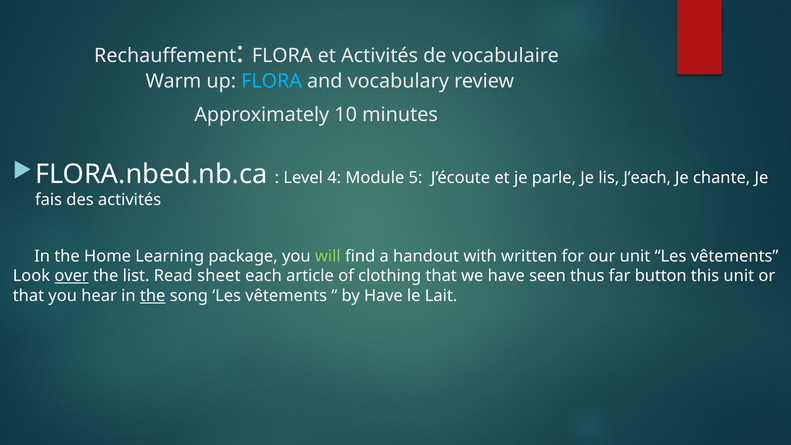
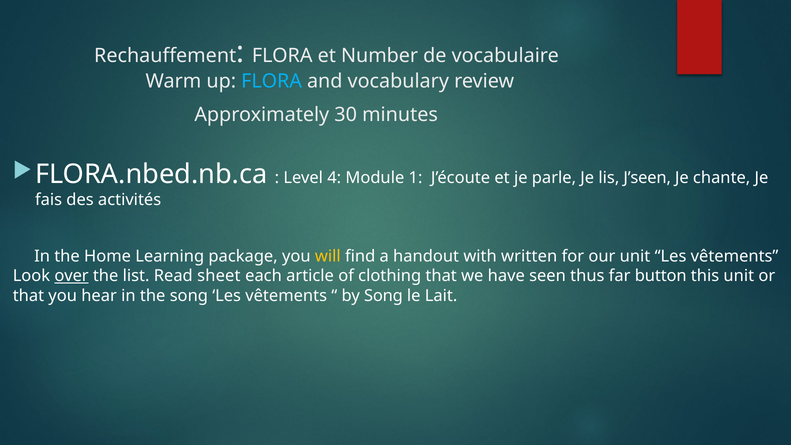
et Activités: Activités -> Number
10: 10 -> 30
5: 5 -> 1
J’each: J’each -> J’seen
will colour: light green -> yellow
the at (153, 296) underline: present -> none
by Have: Have -> Song
